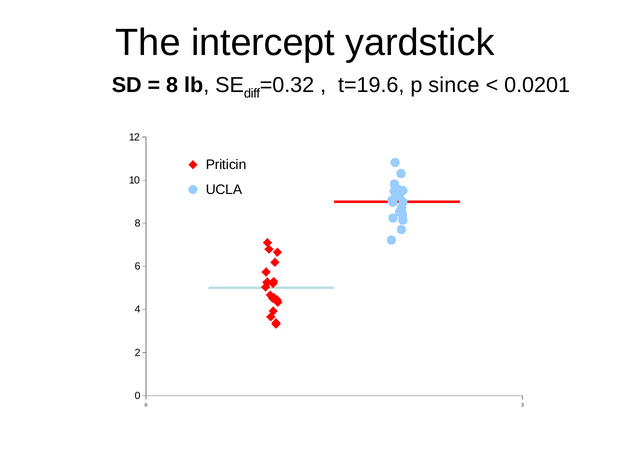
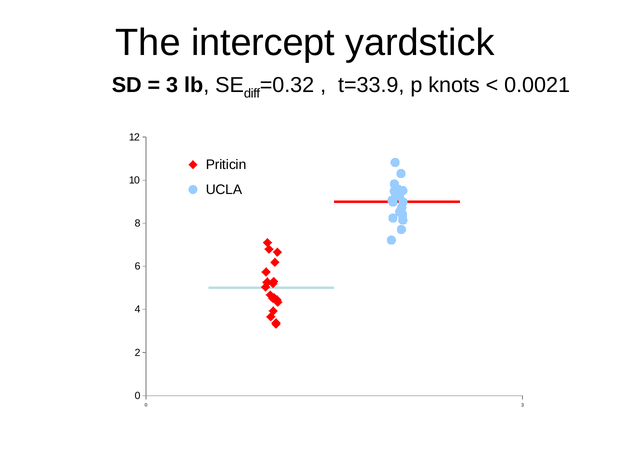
8 at (172, 85): 8 -> 3
t=19.6: t=19.6 -> t=33.9
since: since -> knots
0.0201: 0.0201 -> 0.0021
